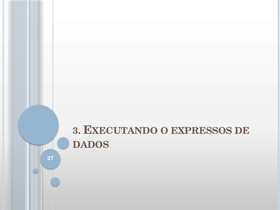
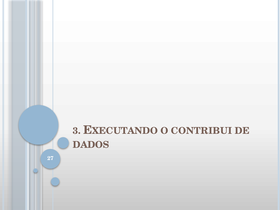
EXPRESSOS: EXPRESSOS -> CONTRIBUI
